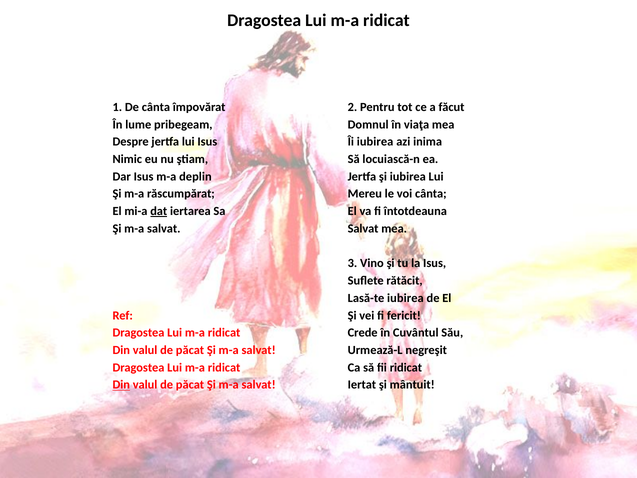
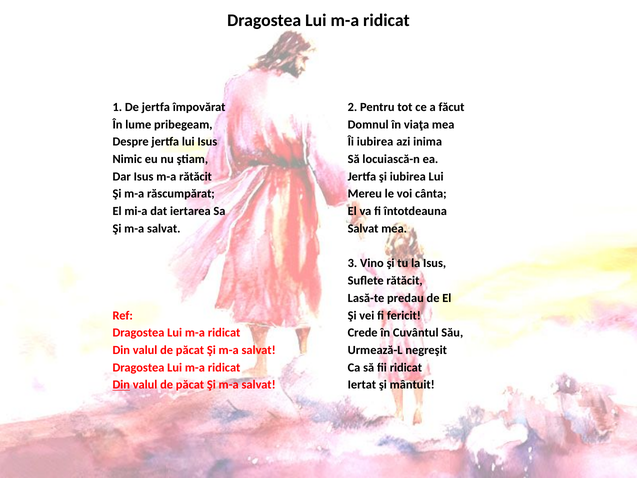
De cânta: cânta -> jertfa
m-a deplin: deplin -> rătăcit
dat underline: present -> none
Lasă-te iubirea: iubirea -> predau
